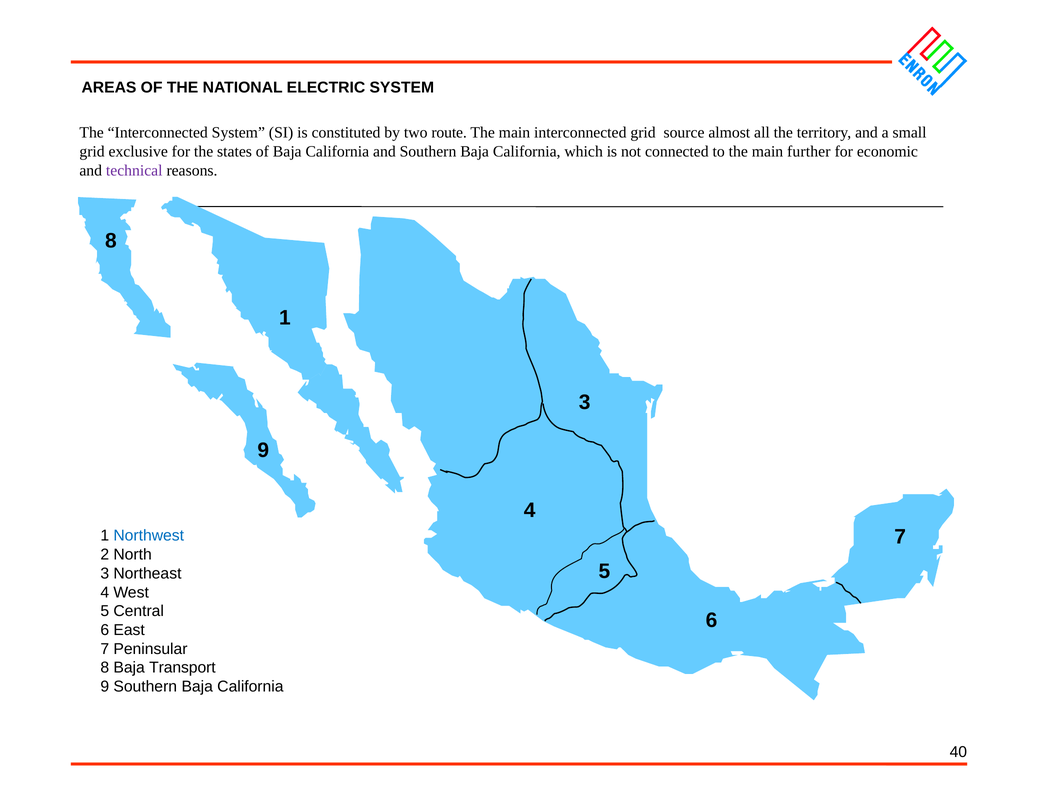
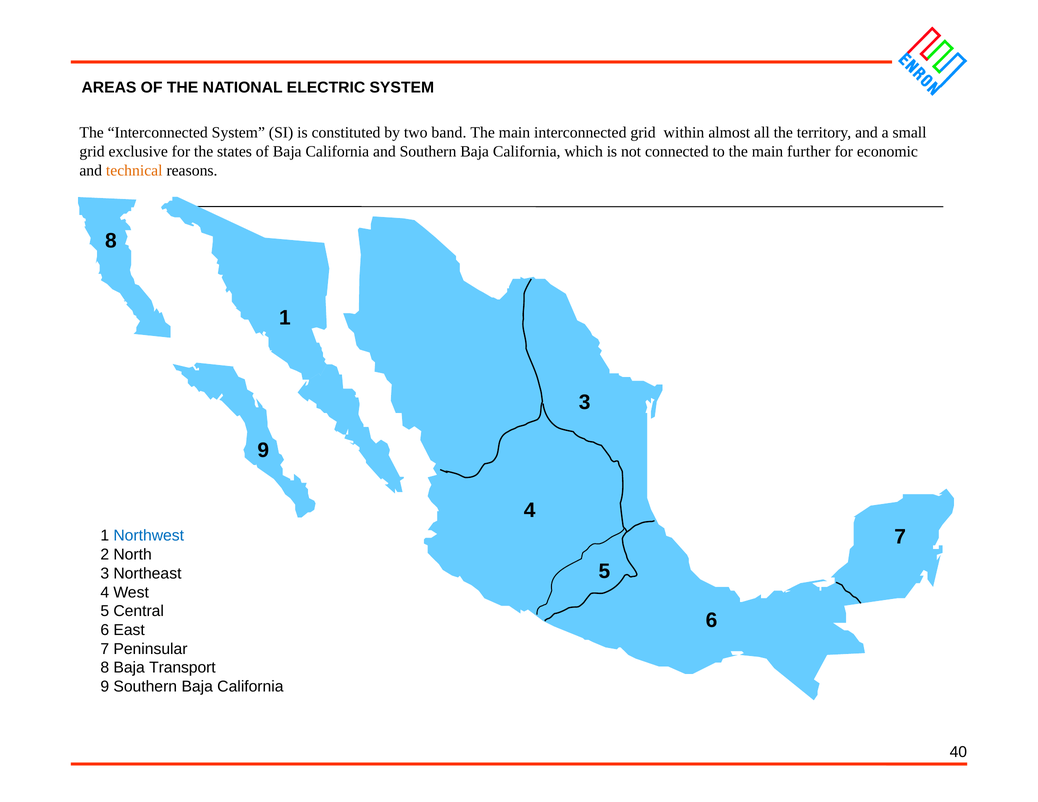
route: route -> band
source: source -> within
technical colour: purple -> orange
